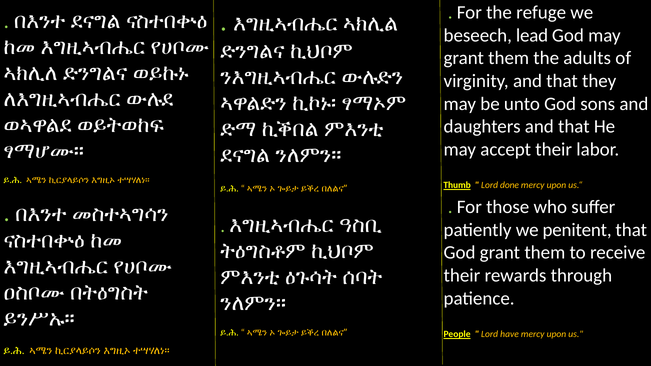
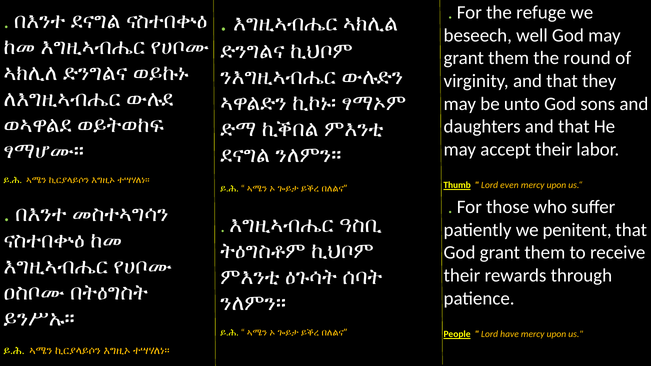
lead: lead -> well
adults: adults -> round
done: done -> even
